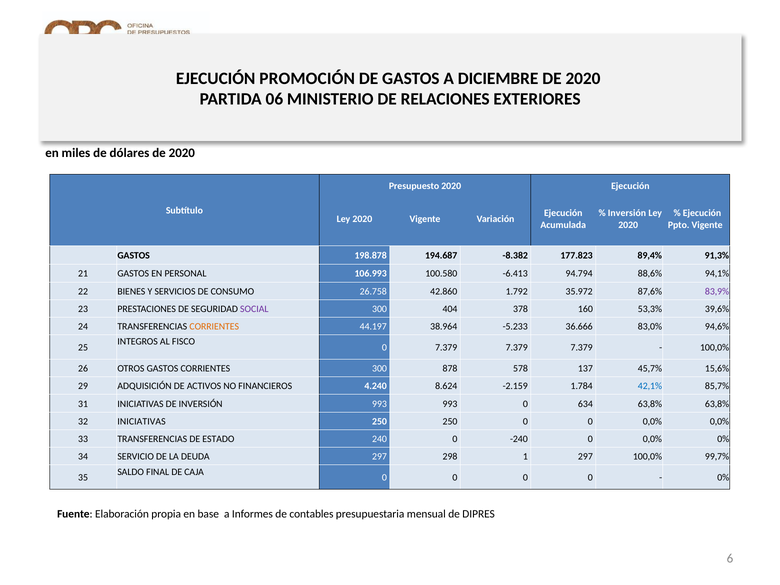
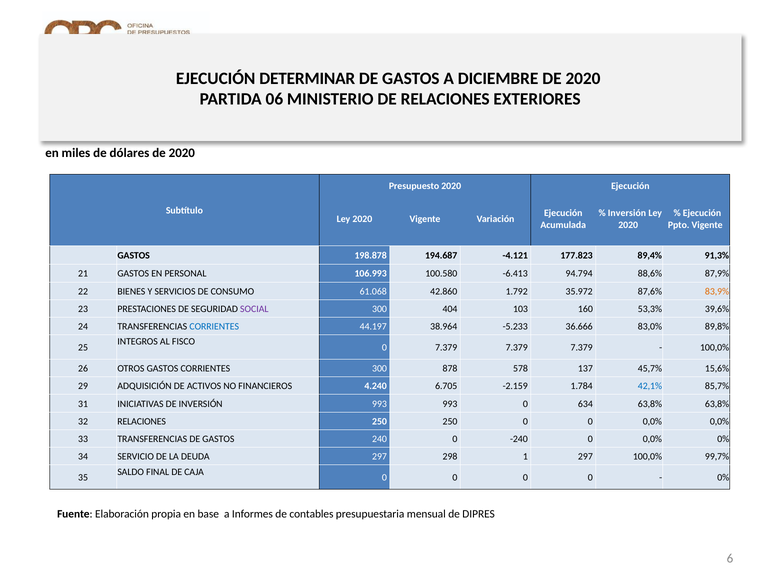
PROMOCIÓN: PROMOCIÓN -> DETERMINAR
-8.382: -8.382 -> -4.121
94,1%: 94,1% -> 87,9%
26.758: 26.758 -> 61.068
83,9% colour: purple -> orange
378: 378 -> 103
CORRIENTES at (214, 327) colour: orange -> blue
94,6%: 94,6% -> 89,8%
8.624: 8.624 -> 6.705
32 INICIATIVAS: INICIATIVAS -> RELACIONES
TRANSFERENCIAS DE ESTADO: ESTADO -> GASTOS
